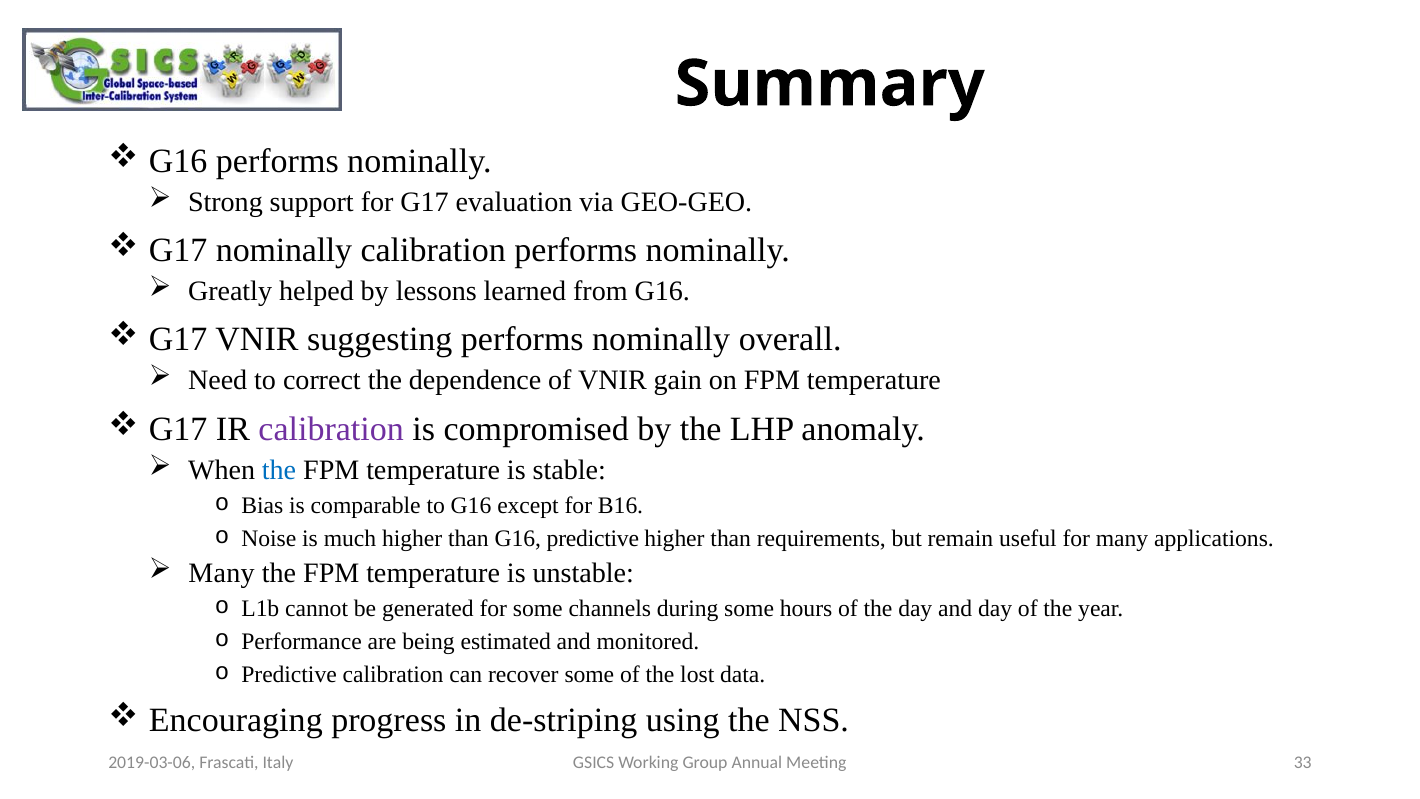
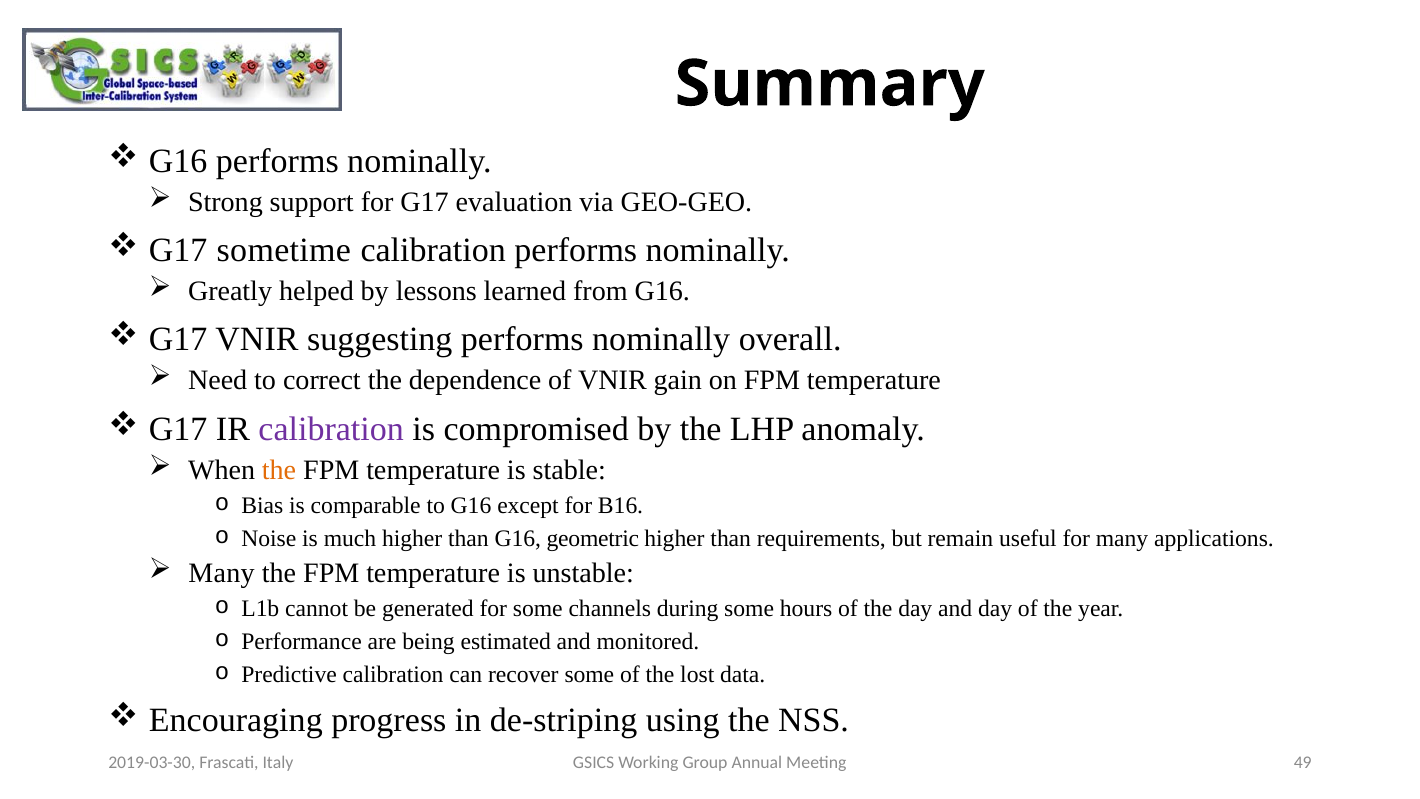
G17 nominally: nominally -> sometime
the at (279, 470) colour: blue -> orange
G16 predictive: predictive -> geometric
33: 33 -> 49
2019-03-06: 2019-03-06 -> 2019-03-30
